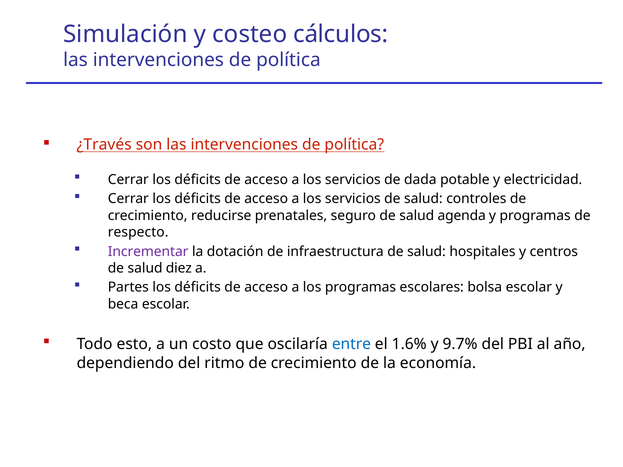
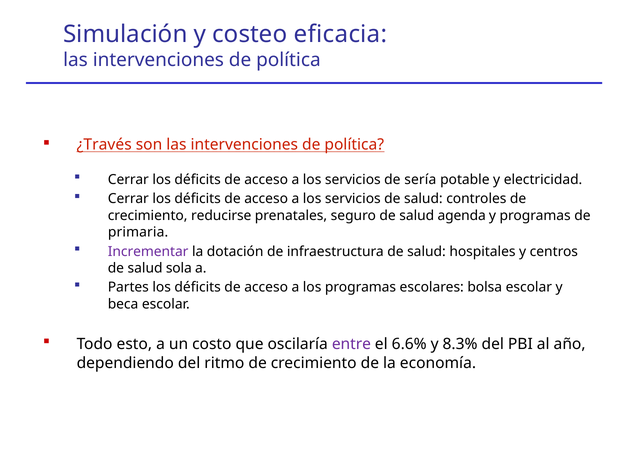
cálculos: cálculos -> eficacia
dada: dada -> sería
respecto: respecto -> primaria
diez: diez -> sola
entre colour: blue -> purple
1.6%: 1.6% -> 6.6%
9.7%: 9.7% -> 8.3%
